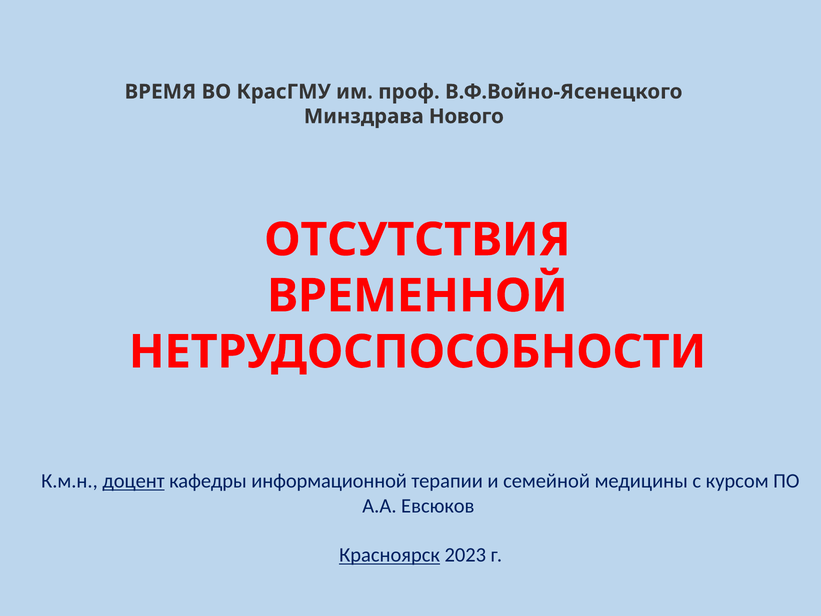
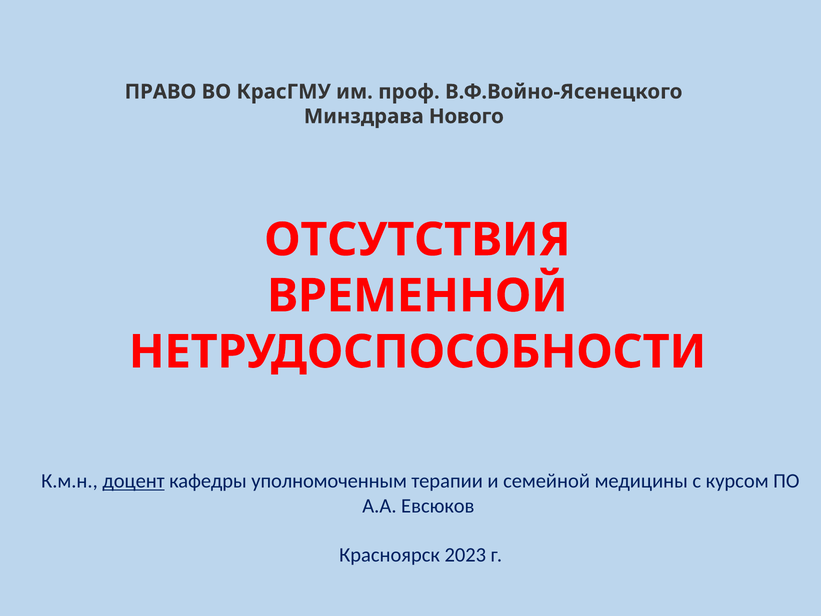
ВРЕМЯ: ВРЕМЯ -> ПРАВО
информационной: информационной -> уполномоченным
Красноярск underline: present -> none
